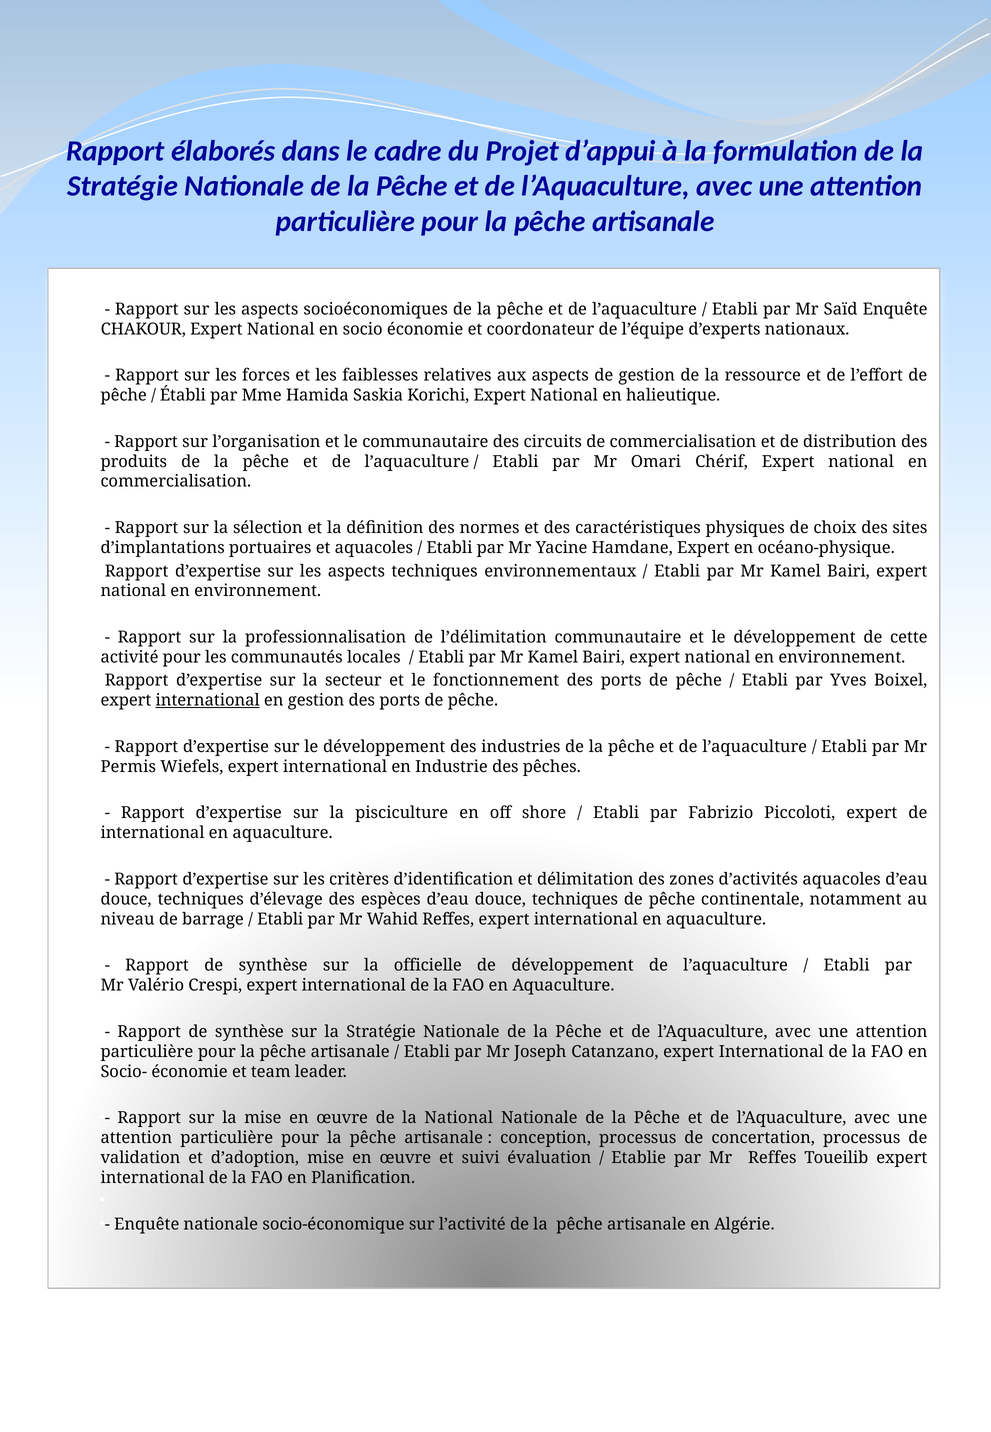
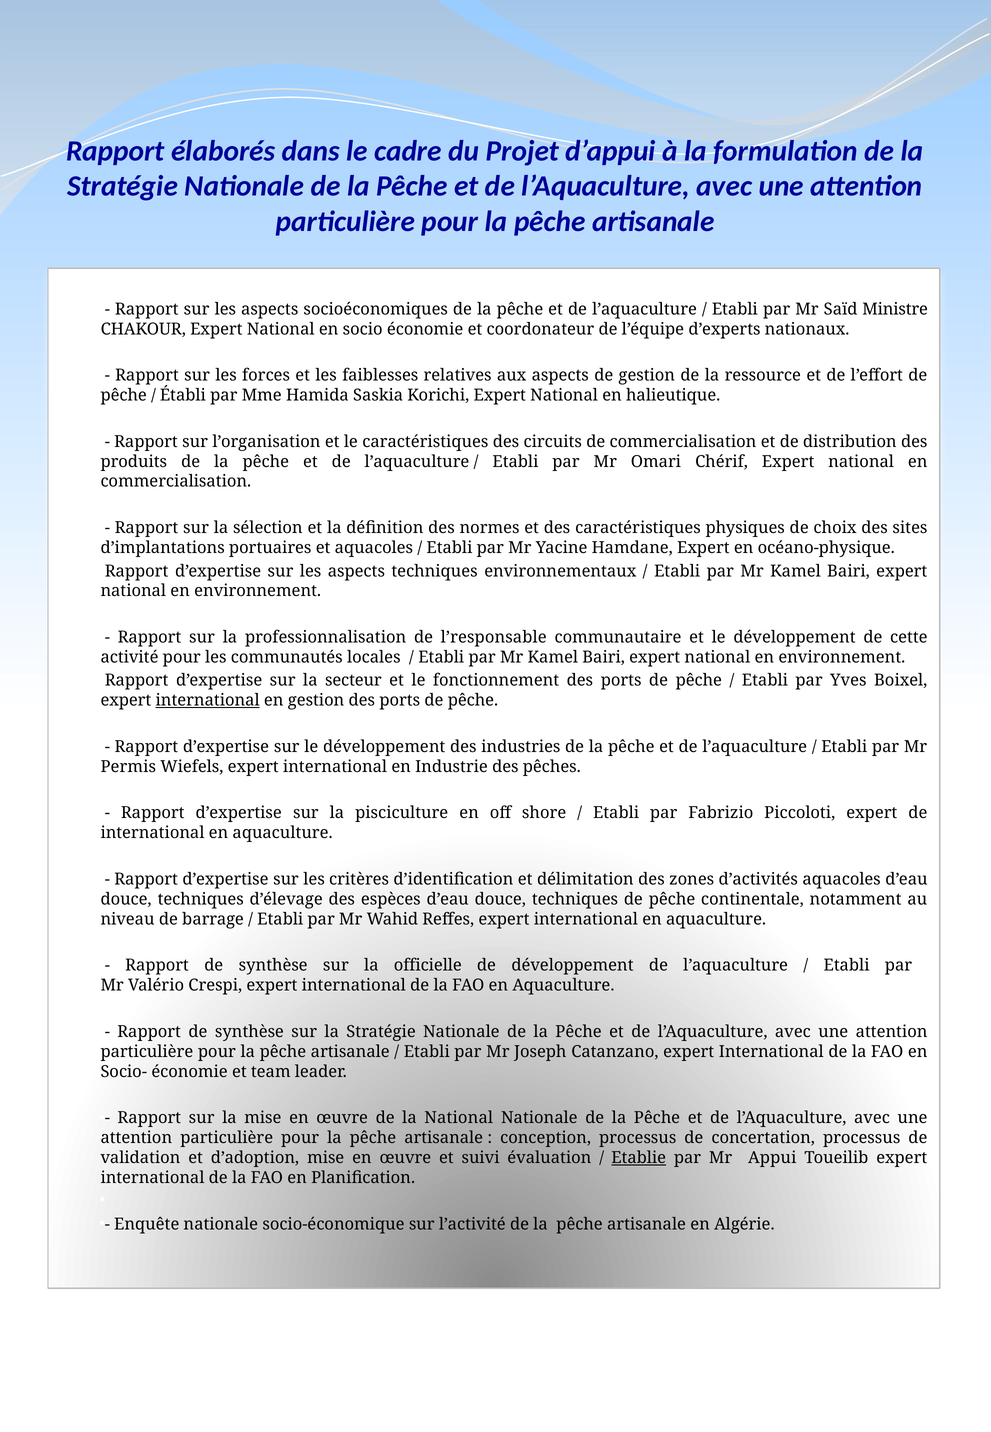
Saïd Enquête: Enquête -> Ministre
le communautaire: communautaire -> caractéristiques
l’délimitation: l’délimitation -> l’responsable
Etablie underline: none -> present
Mr Reffes: Reffes -> Appui
